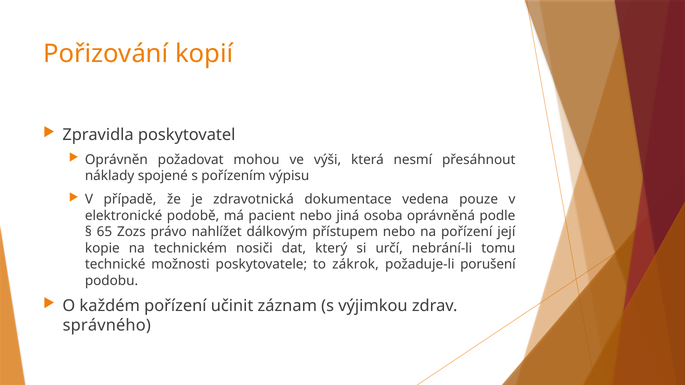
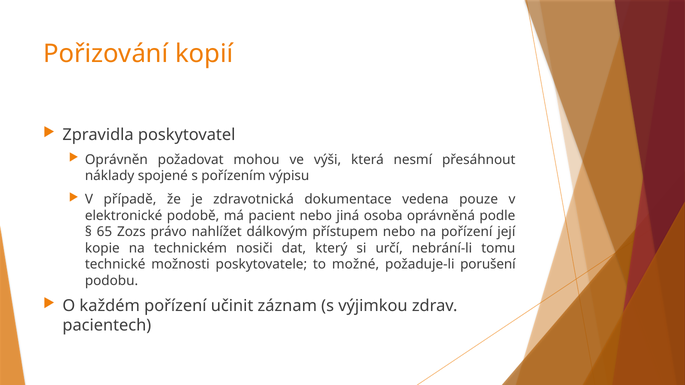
zákrok: zákrok -> možné
správného: správného -> pacientech
